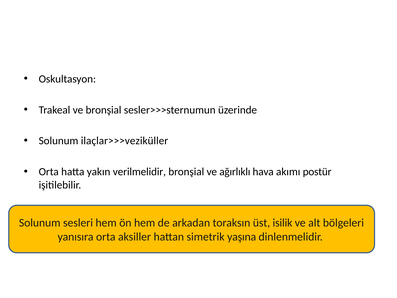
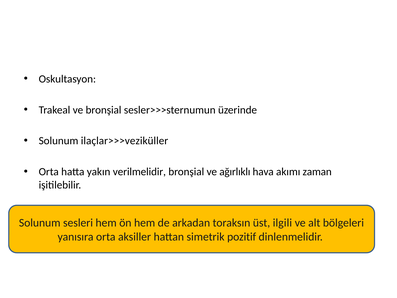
postür: postür -> zaman
isilik: isilik -> ilgili
yaşına: yaşına -> pozitif
